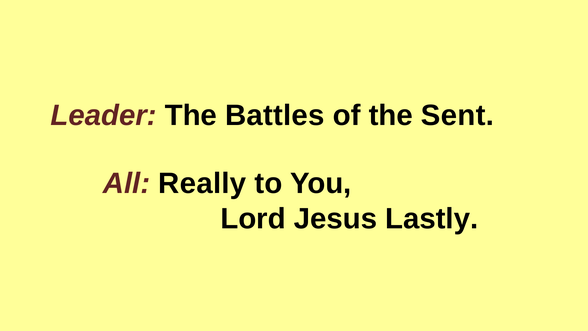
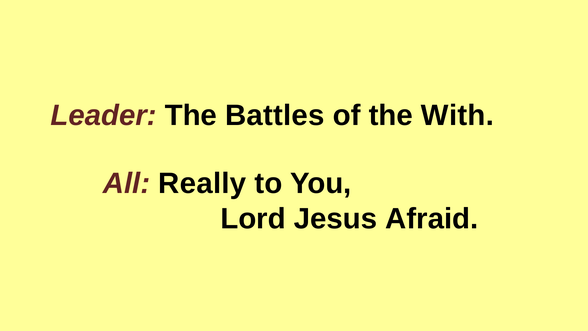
Sent: Sent -> With
Lastly: Lastly -> Afraid
